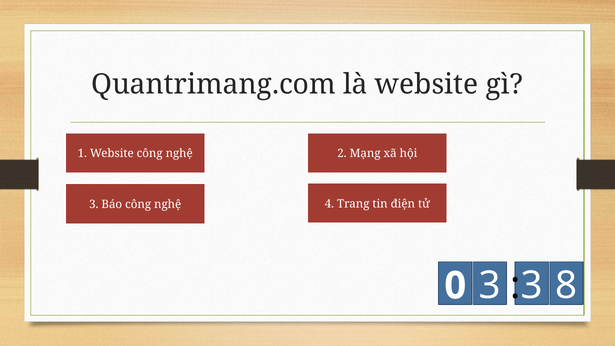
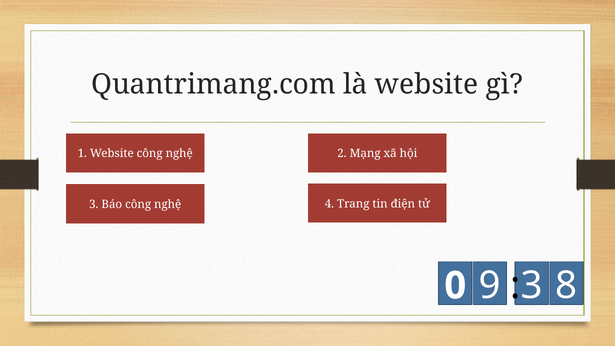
0 3: 3 -> 9
